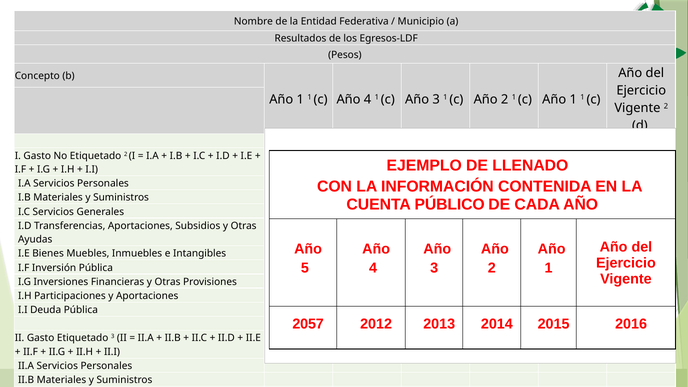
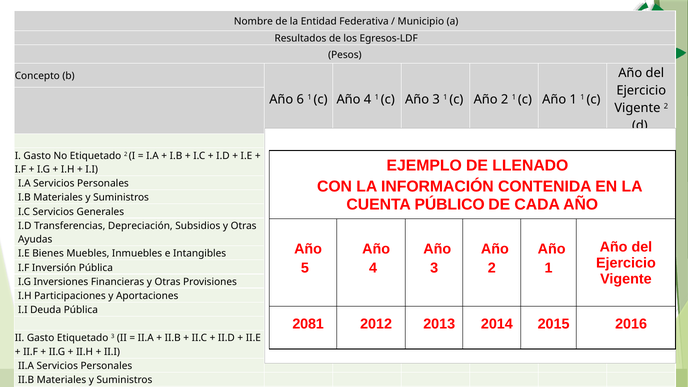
1 at (300, 99): 1 -> 6
Transferencias Aportaciones: Aportaciones -> Depreciación
2057: 2057 -> 2081
